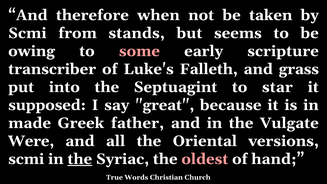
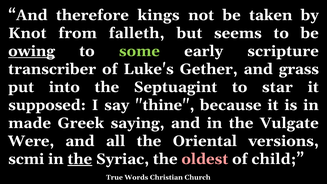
when: when -> kings
Scmi at (27, 33): Scmi -> Knot
stands: stands -> falleth
owing underline: none -> present
some colour: pink -> light green
Falleth: Falleth -> Gether
great: great -> thine
father: father -> saying
hand: hand -> child
